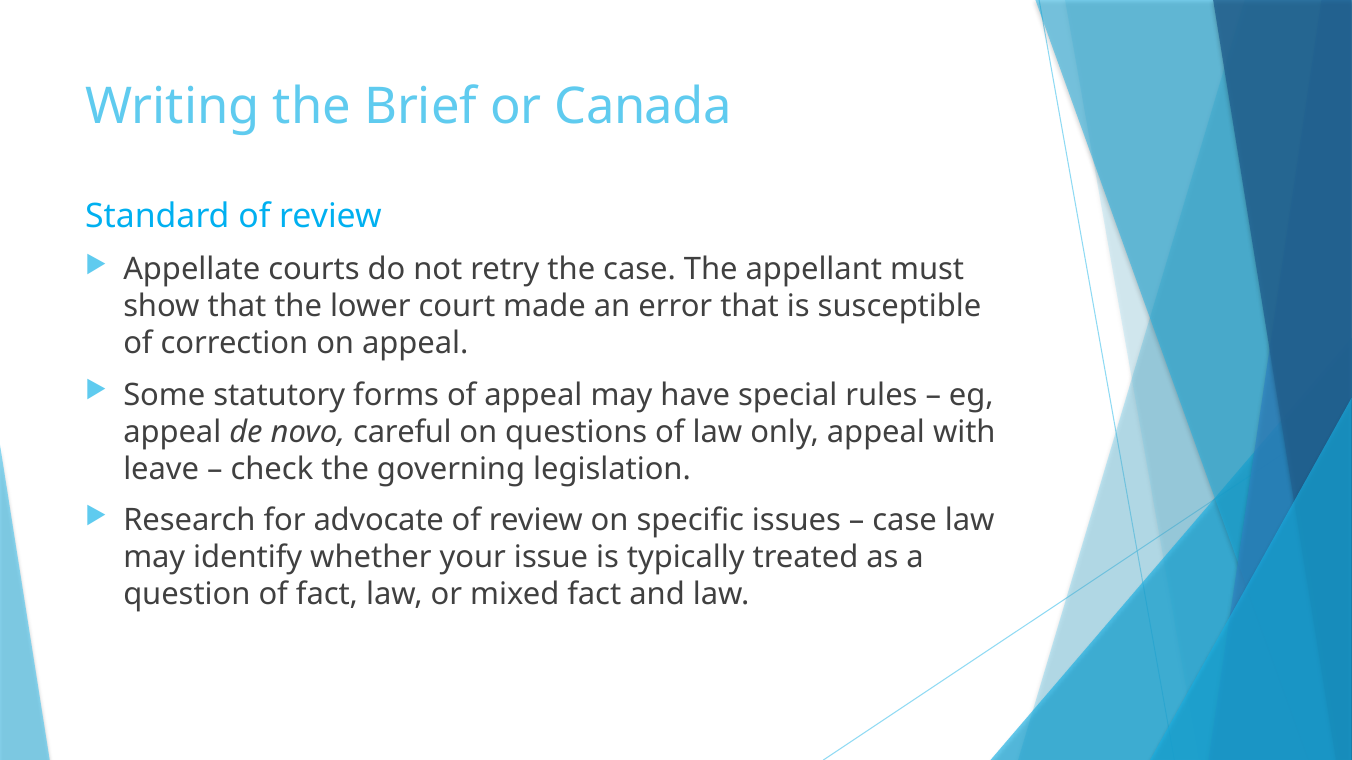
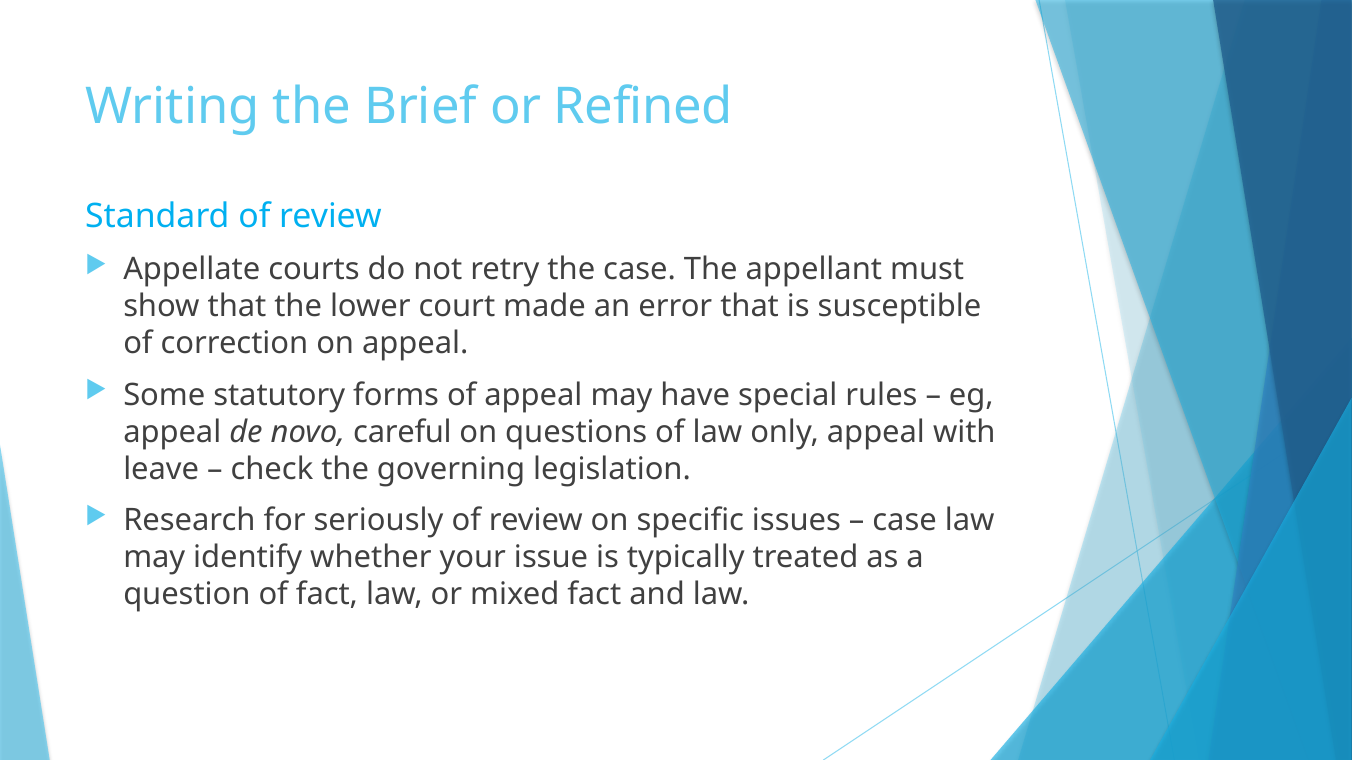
Canada: Canada -> Refined
advocate: advocate -> seriously
